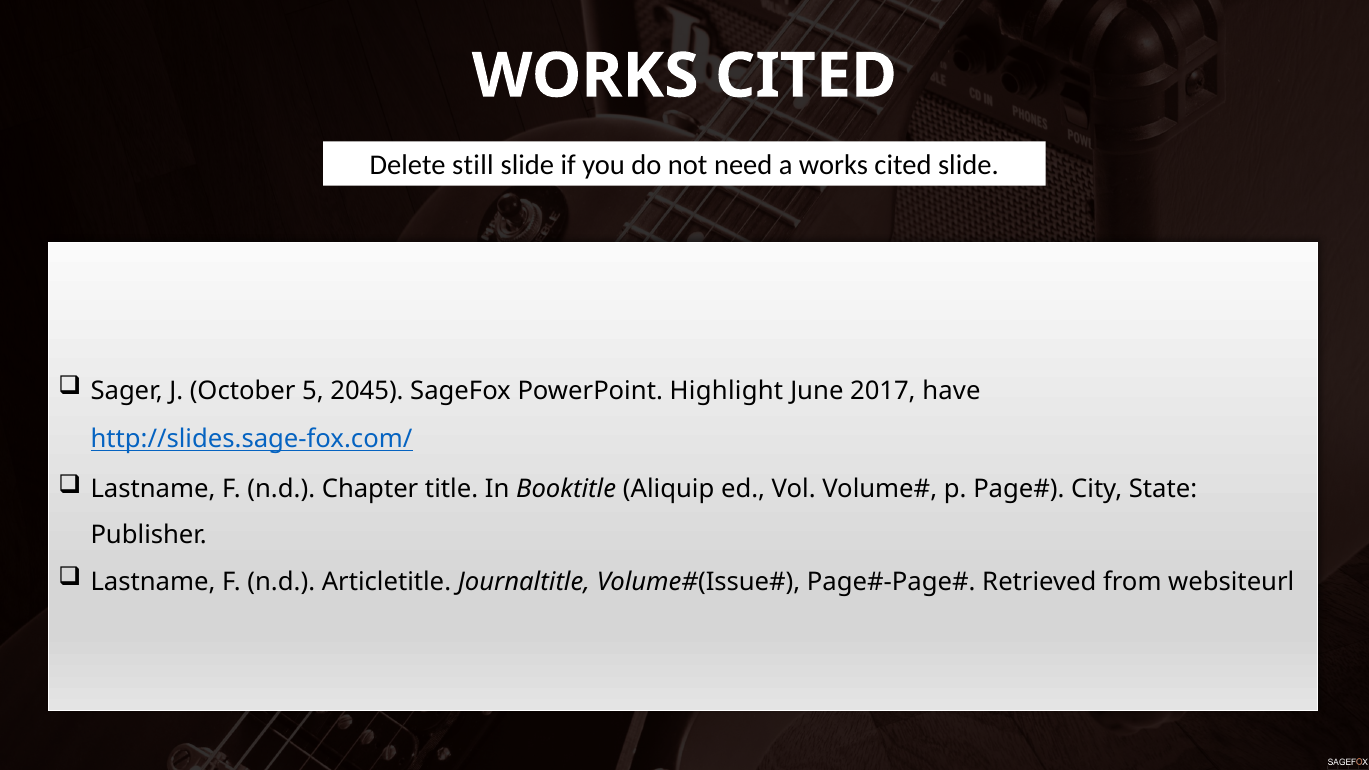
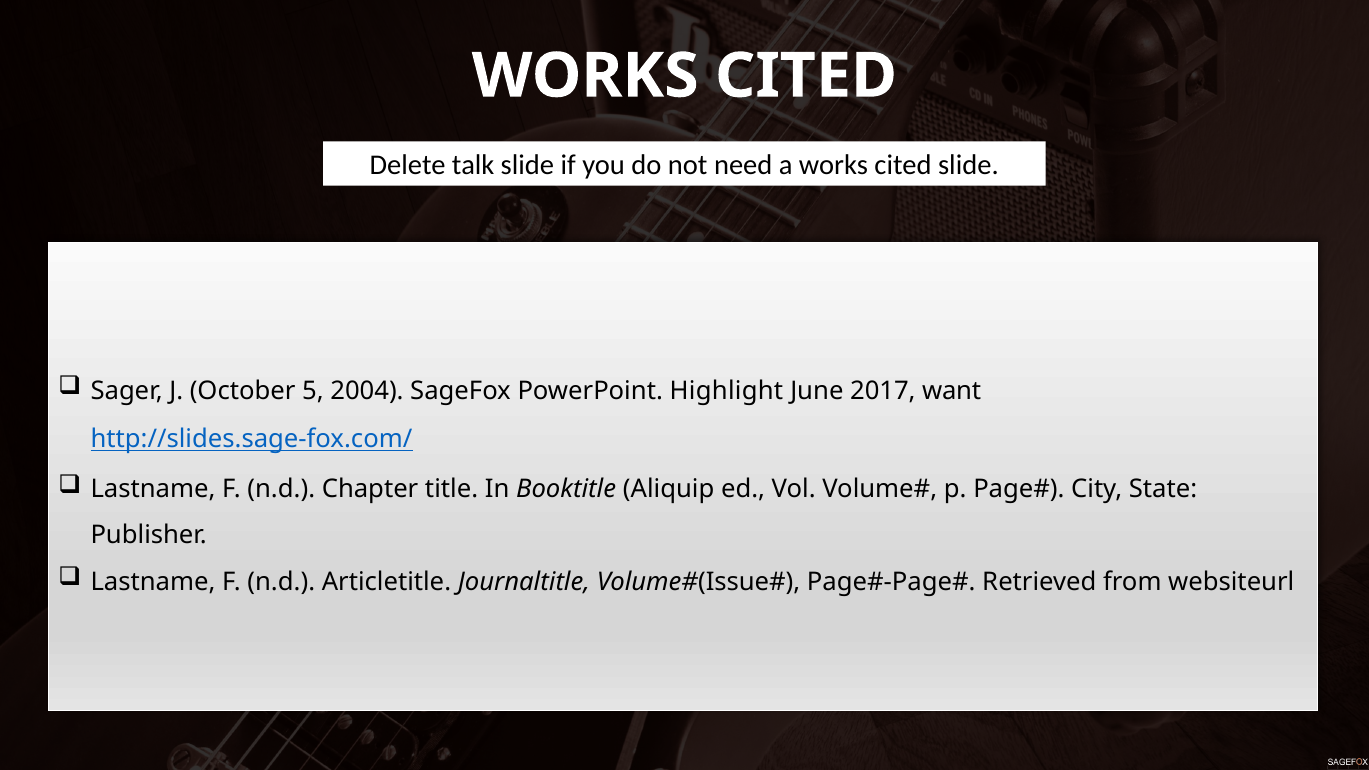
still: still -> talk
2045: 2045 -> 2004
have: have -> want
